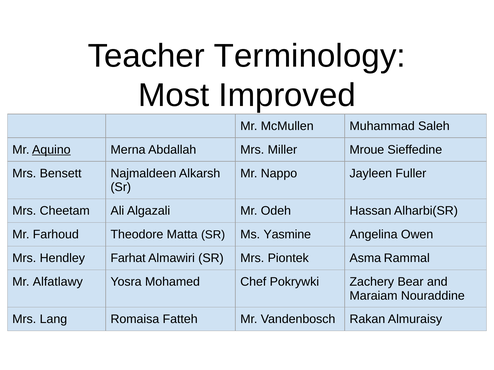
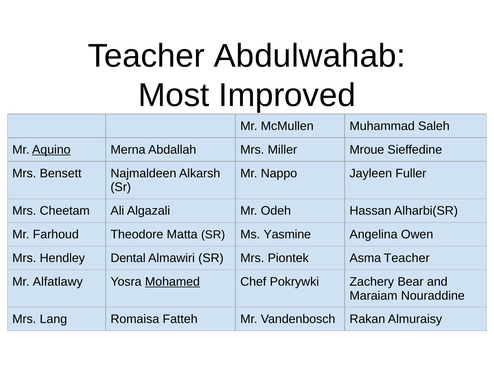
Terminology: Terminology -> Abdulwahab
Farhat: Farhat -> Dental
Asma Rammal: Rammal -> Teacher
Mohamed underline: none -> present
